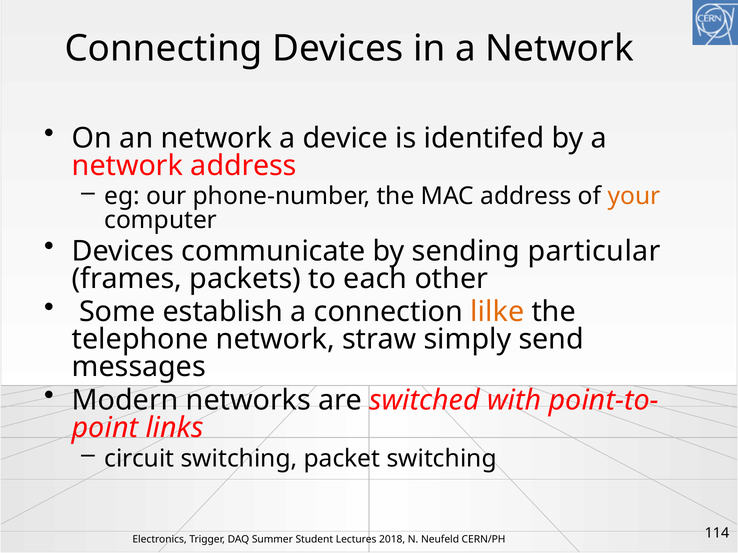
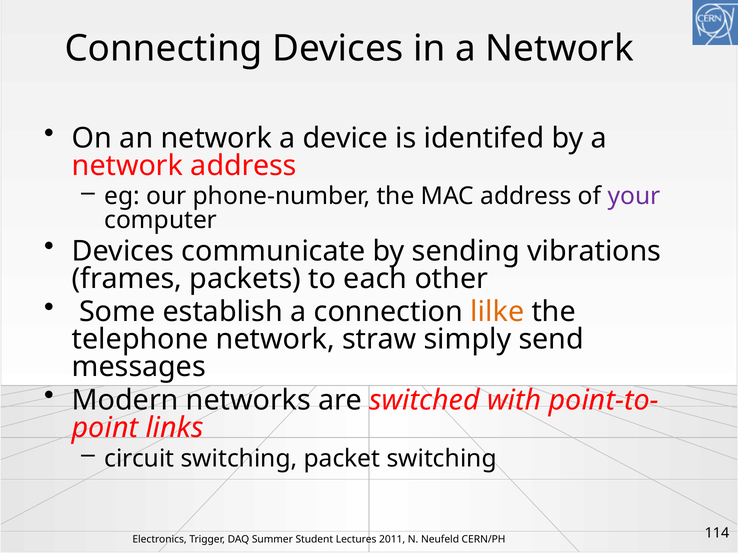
your colour: orange -> purple
particular: particular -> vibrations
2018: 2018 -> 2011
